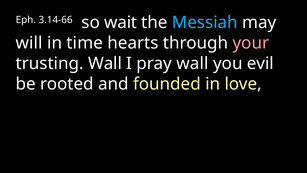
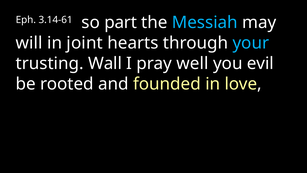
3.14-66: 3.14-66 -> 3.14-61
wait: wait -> part
time: time -> joint
your colour: pink -> light blue
pray wall: wall -> well
